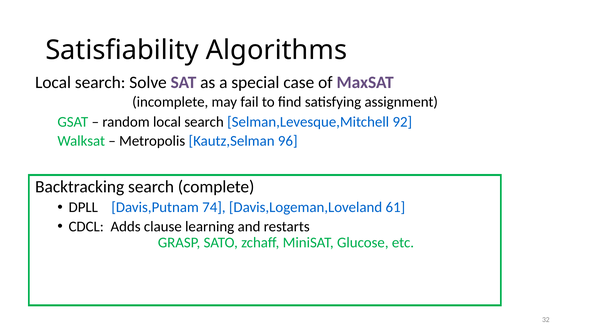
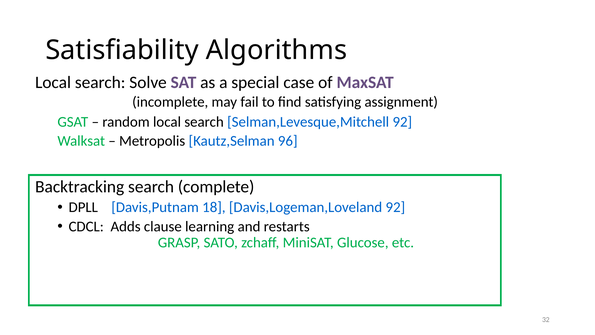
74: 74 -> 18
Davis,Logeman,Loveland 61: 61 -> 92
